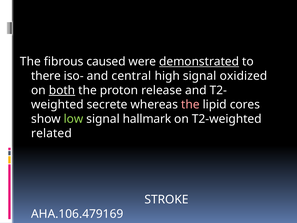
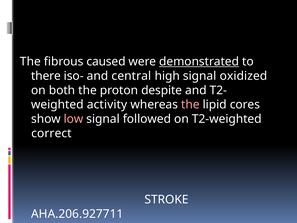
both underline: present -> none
release: release -> despite
secrete: secrete -> activity
low colour: light green -> pink
hallmark: hallmark -> followed
related: related -> correct
AHA.106.479169: AHA.106.479169 -> AHA.206.927711
